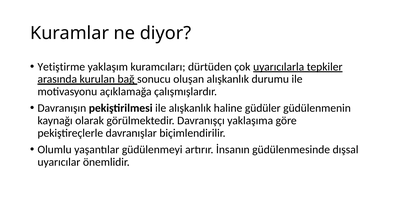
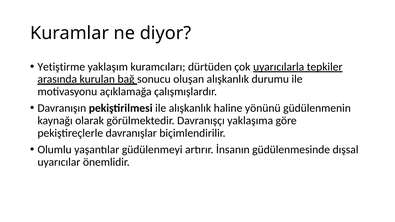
güdüler: güdüler -> yönünü
